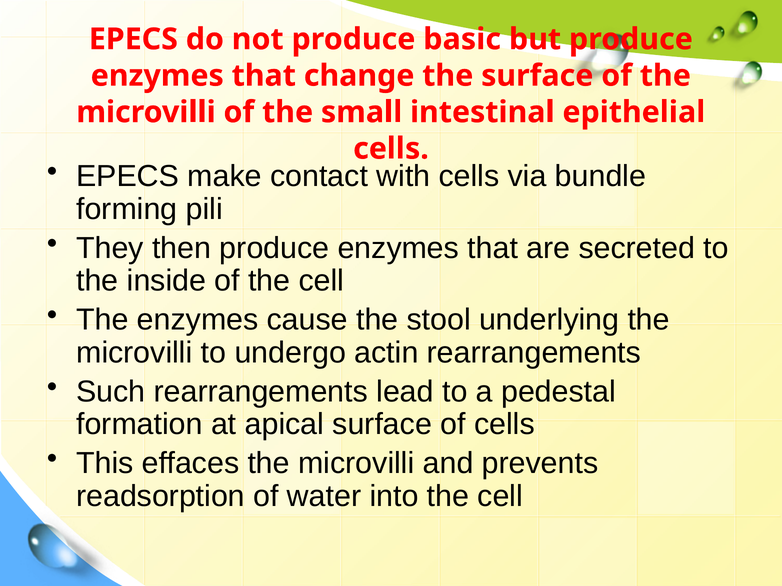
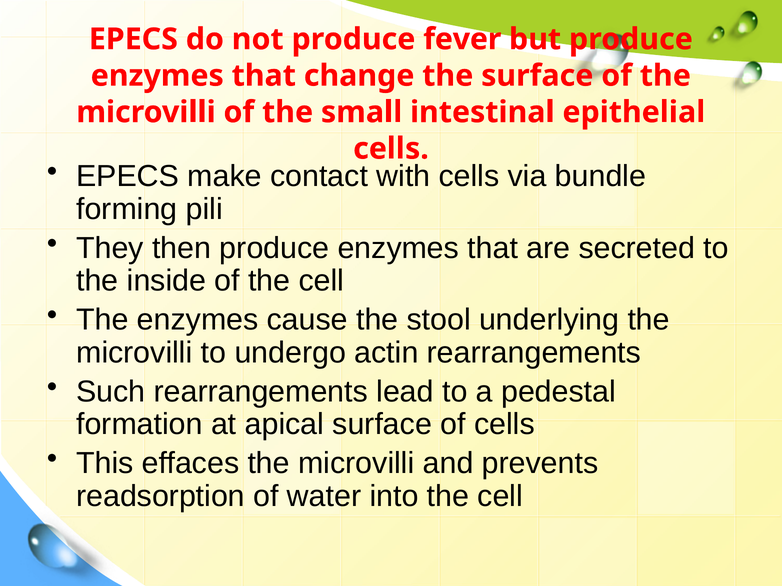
basic: basic -> fever
